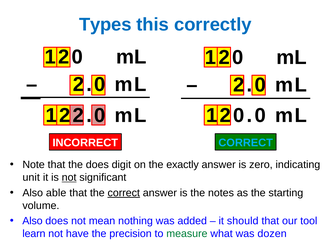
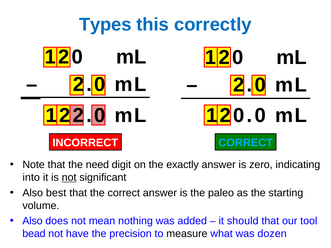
the does: does -> need
unit: unit -> into
able: able -> best
correct at (124, 193) underline: present -> none
notes: notes -> paleo
learn: learn -> bead
measure colour: green -> black
